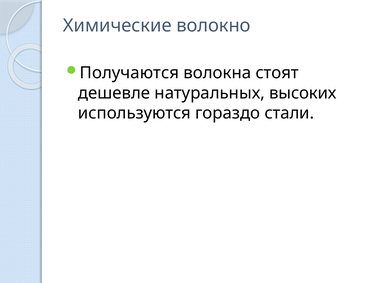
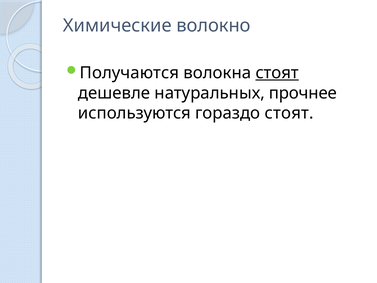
стоят at (277, 73) underline: none -> present
высоких: высоких -> прочнее
гораздо стали: стали -> стоят
